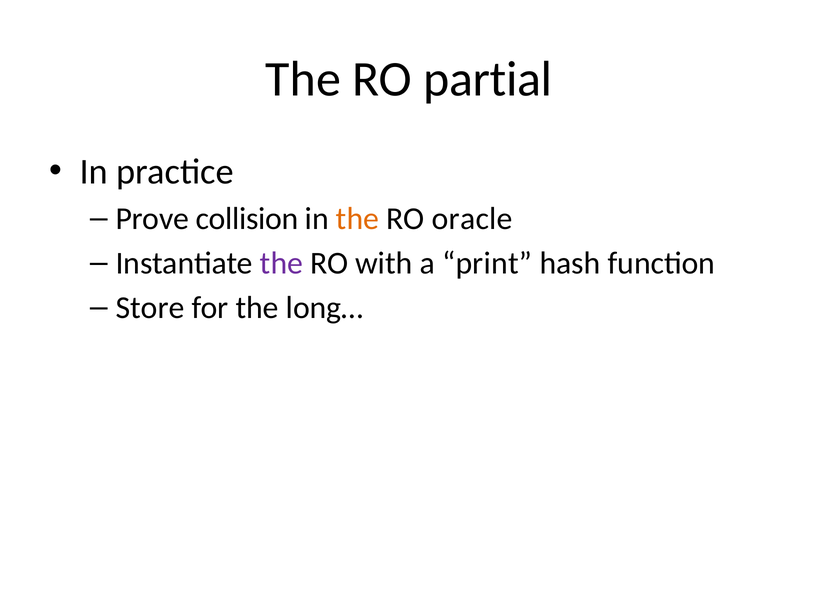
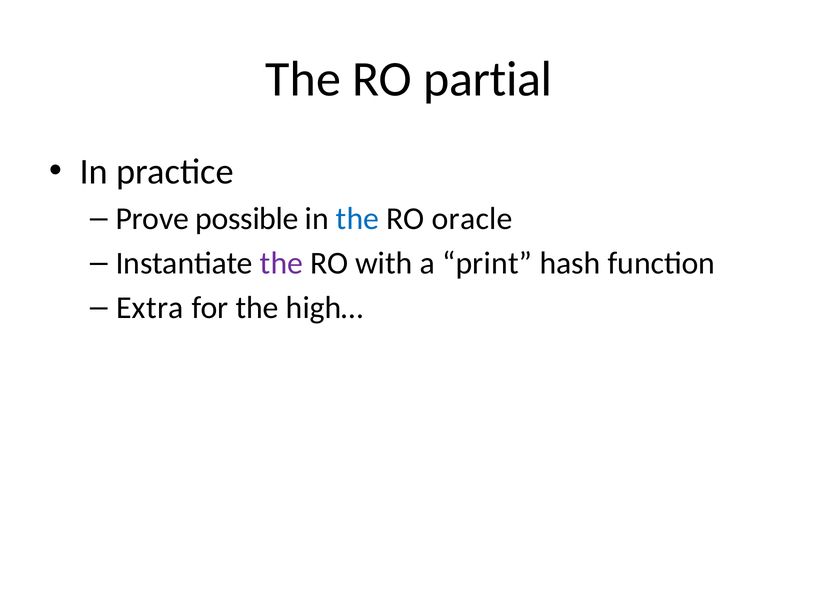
collision: collision -> possible
the at (358, 219) colour: orange -> blue
Store: Store -> Extra
long…: long… -> high…
